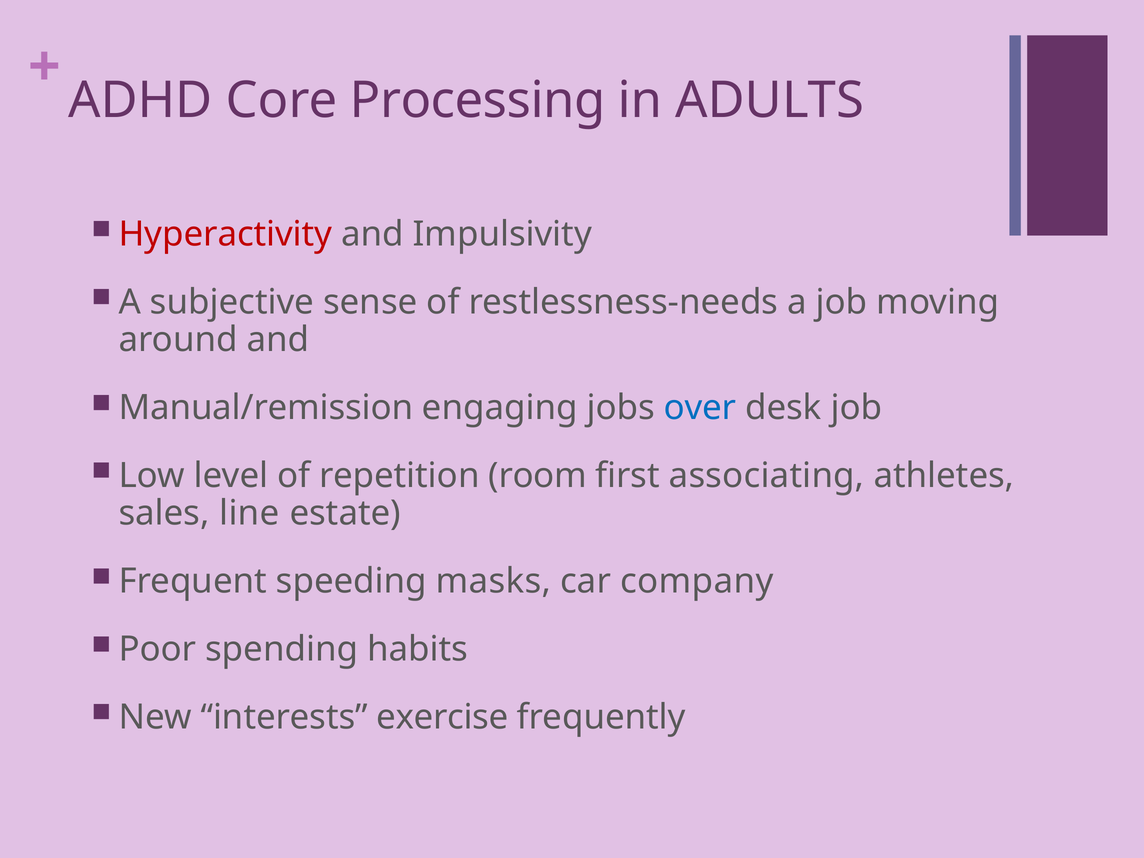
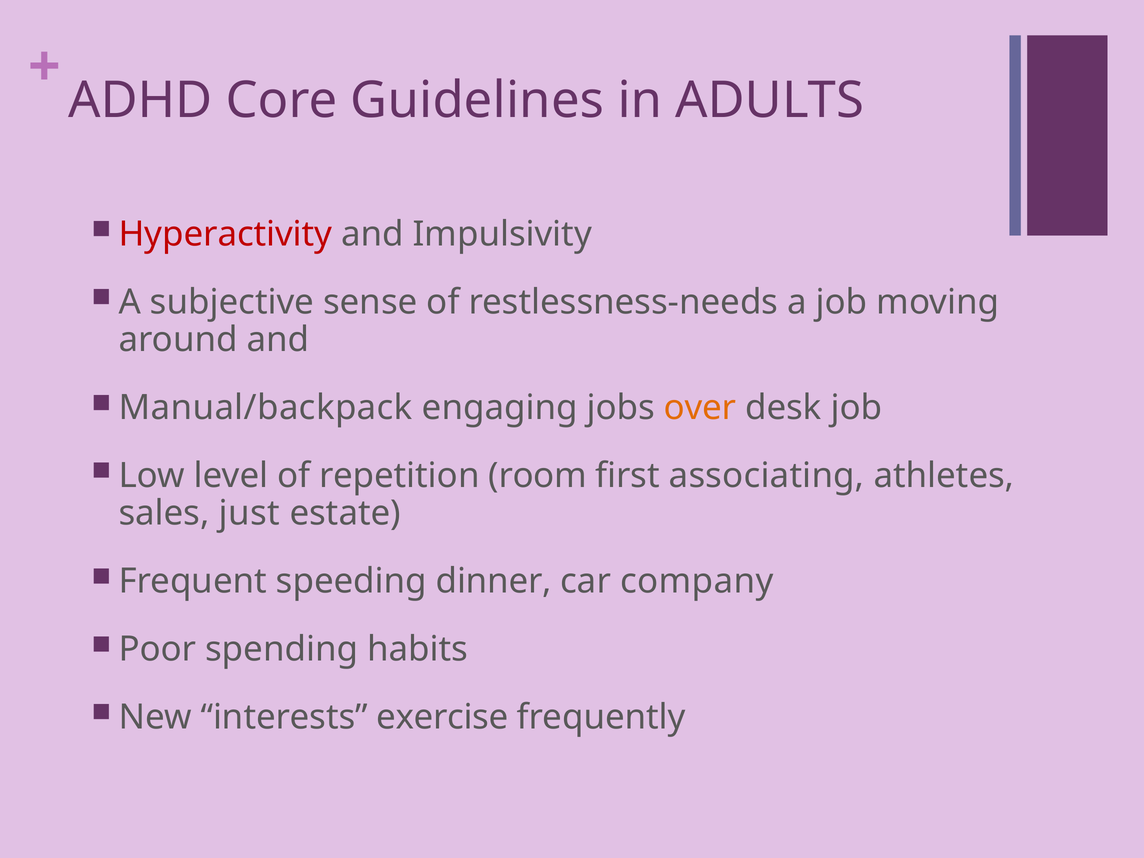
Processing: Processing -> Guidelines
Manual/remission: Manual/remission -> Manual/backpack
over colour: blue -> orange
line: line -> just
masks: masks -> dinner
